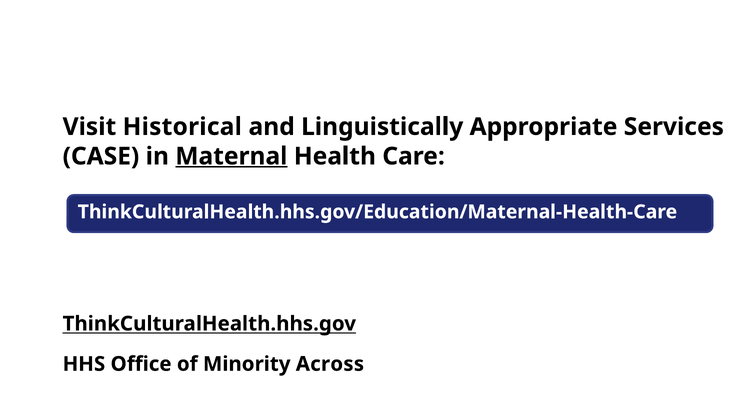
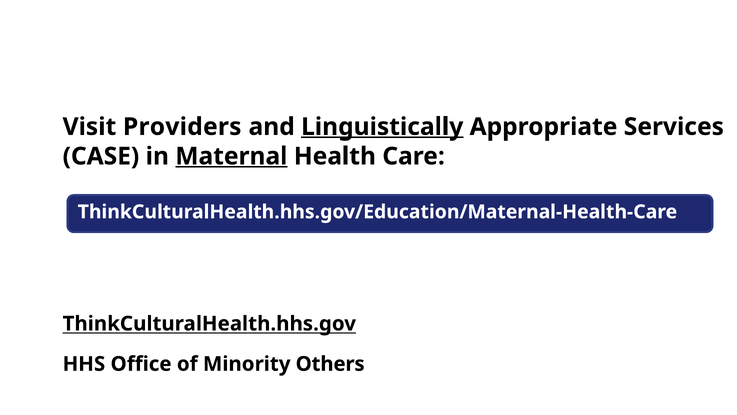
Historical: Historical -> Providers
Linguistically underline: none -> present
Across: Across -> Others
